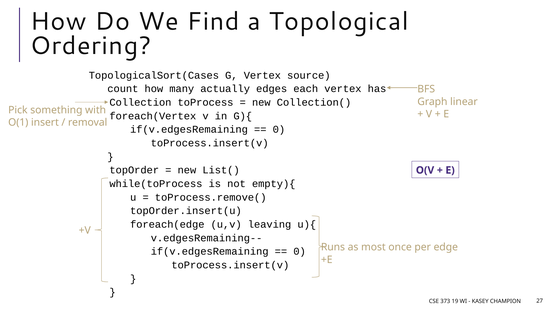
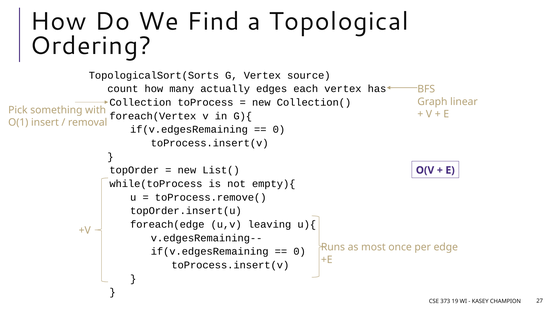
TopologicalSort(Cases: TopologicalSort(Cases -> TopologicalSort(Sorts
